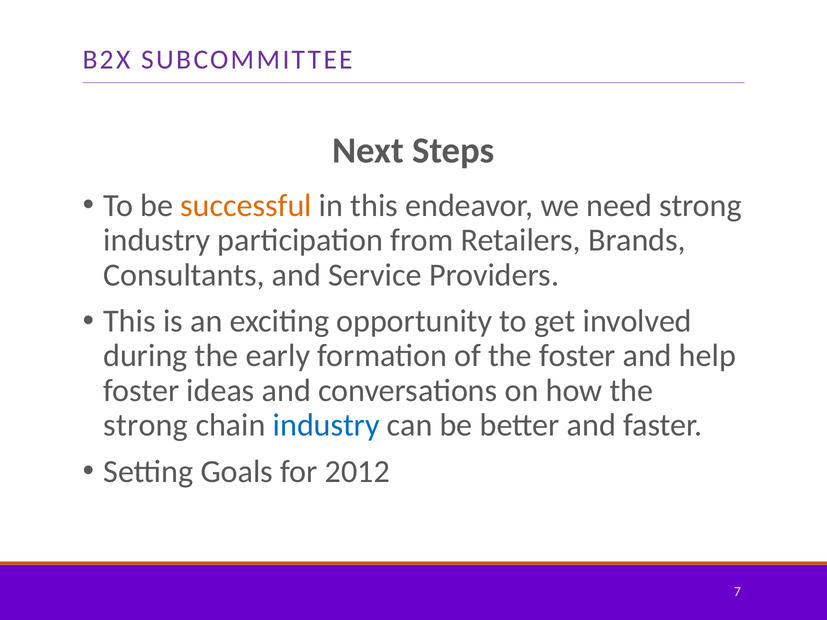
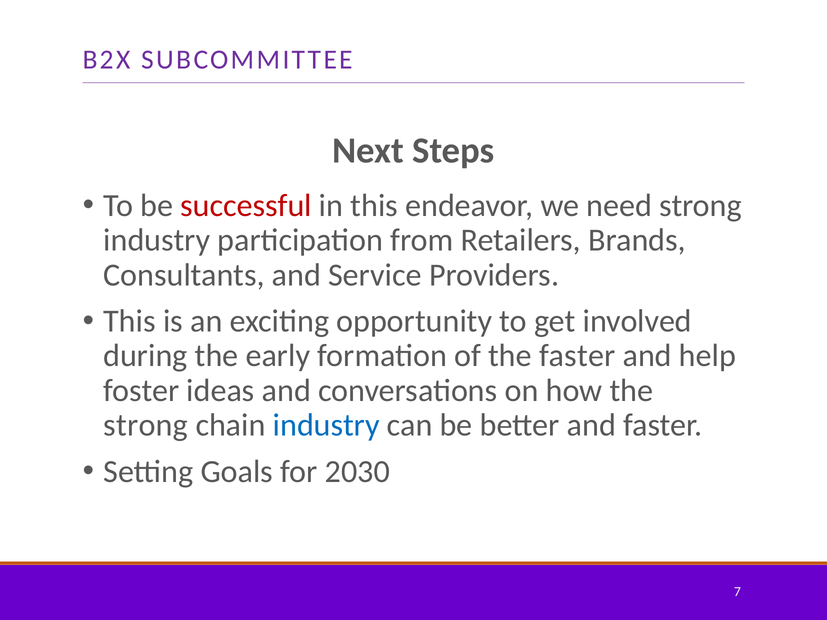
successful colour: orange -> red
the foster: foster -> faster
2012: 2012 -> 2030
